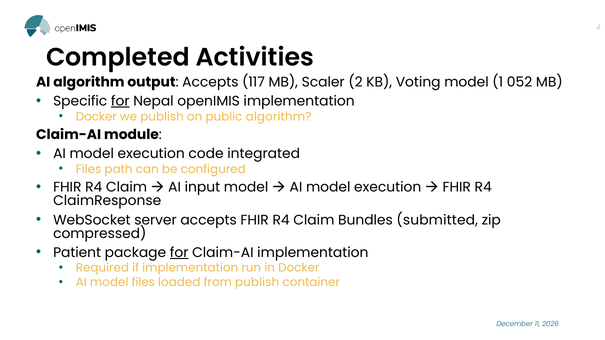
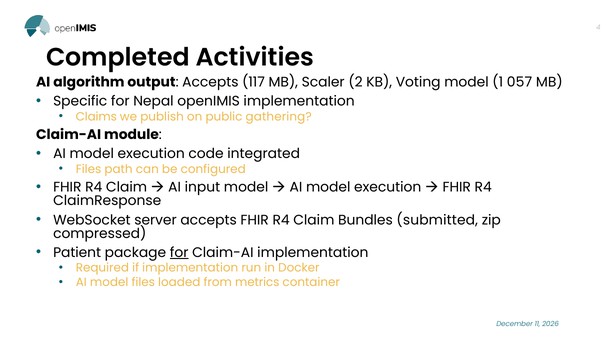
052: 052 -> 057
for at (120, 101) underline: present -> none
Docker at (96, 117): Docker -> Claims
public algorithm: algorithm -> gathering
from publish: publish -> metrics
